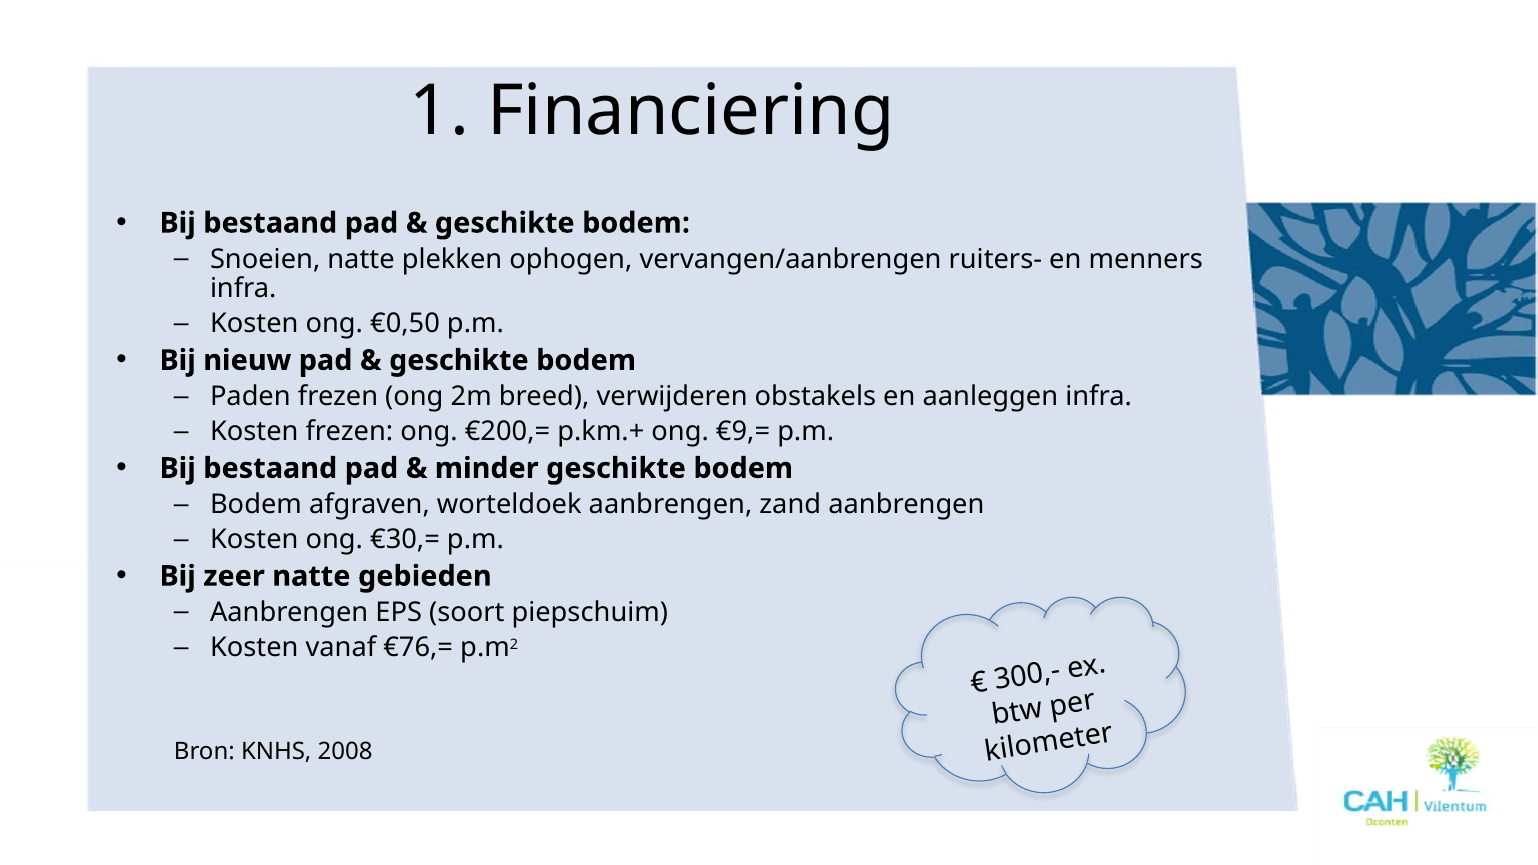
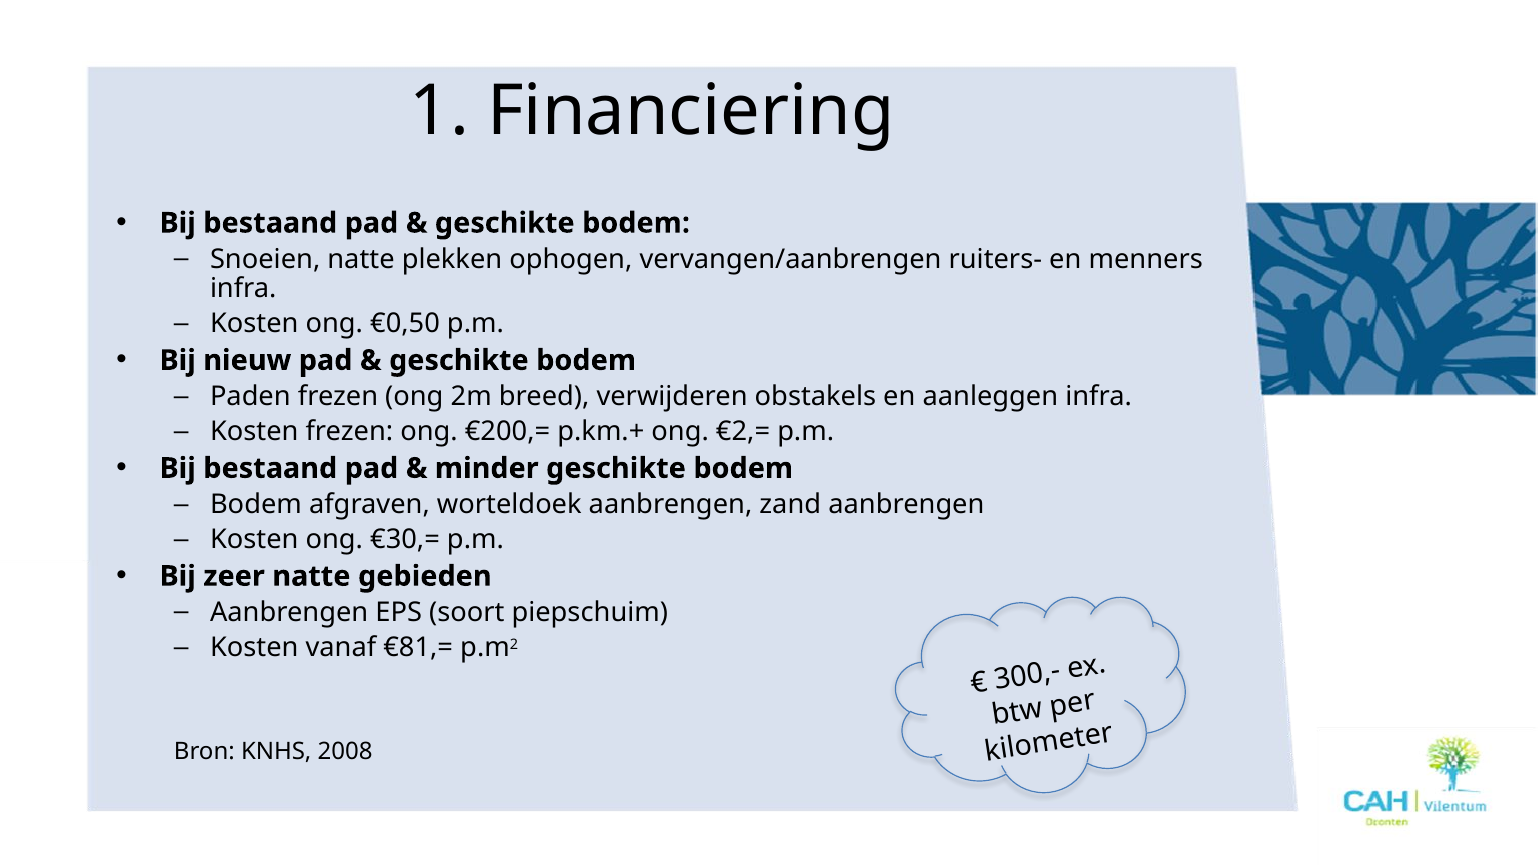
€9,=: €9,= -> €2,=
€76,=: €76,= -> €81,=
